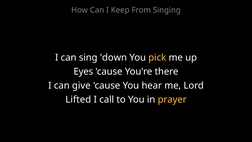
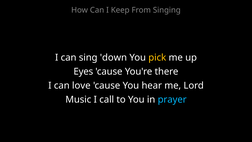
give: give -> love
Lifted: Lifted -> Music
prayer colour: yellow -> light blue
